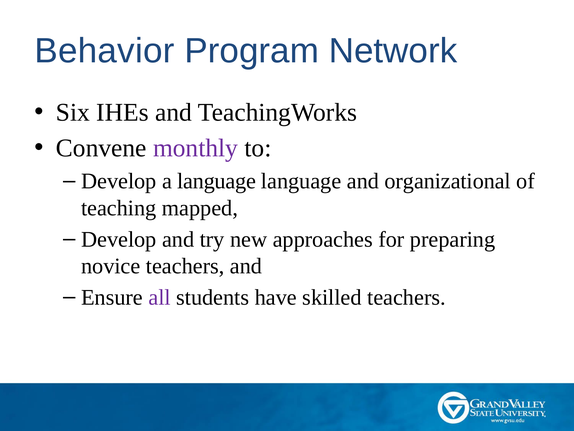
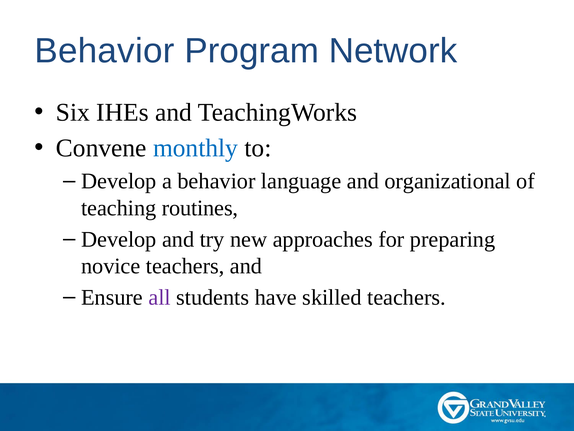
monthly colour: purple -> blue
a language: language -> behavior
mapped: mapped -> routines
